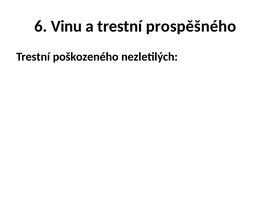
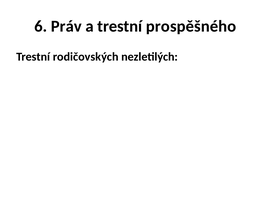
Vinu: Vinu -> Práv
poškozeného: poškozeného -> rodičovských
